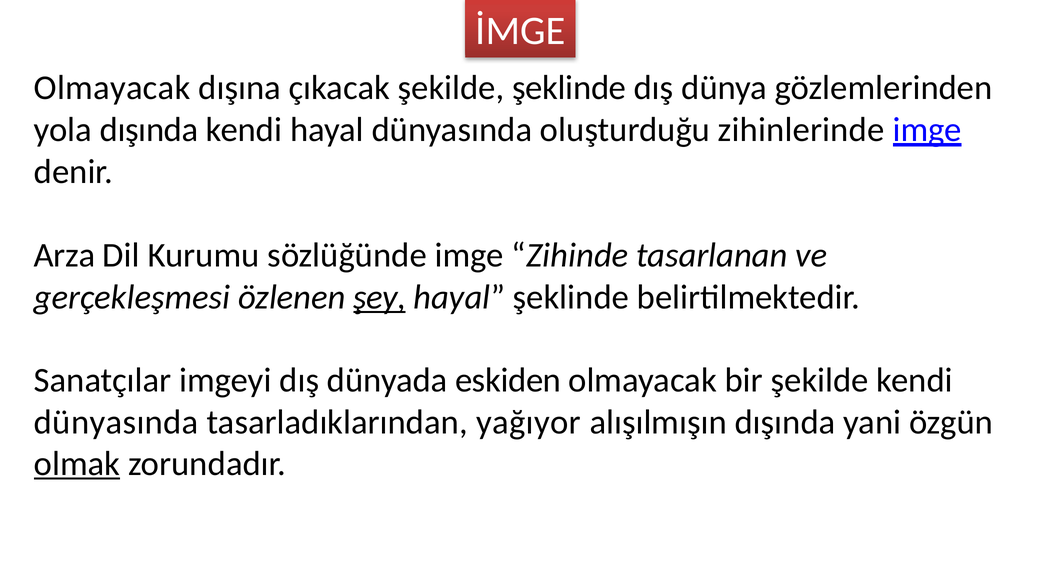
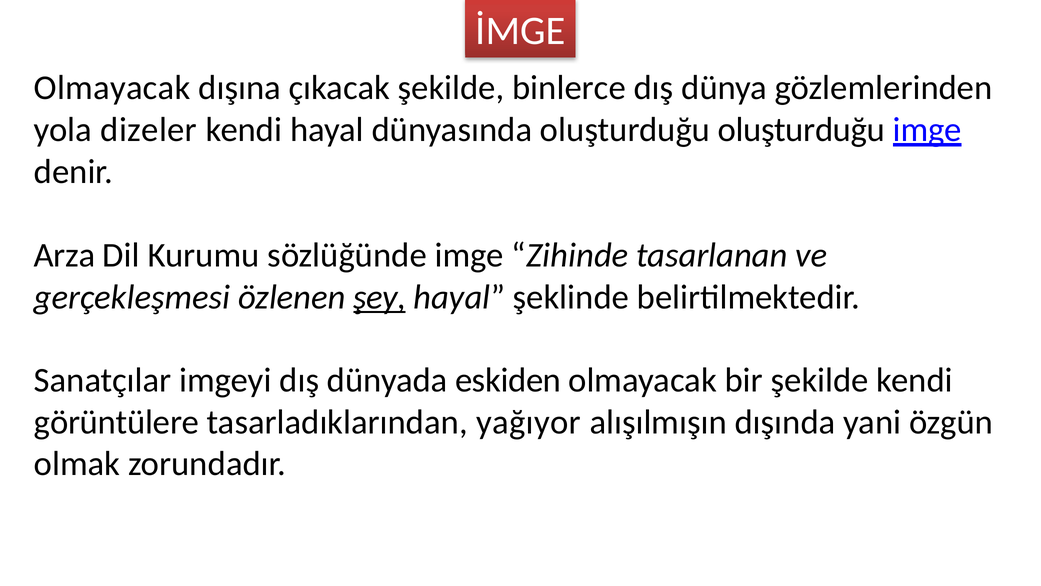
şekilde şeklinde: şeklinde -> binlerce
yola dışında: dışında -> dizeler
oluşturduğu zihinlerinde: zihinlerinde -> oluşturduğu
dünyasında at (116, 422): dünyasında -> görüntülere
olmak underline: present -> none
